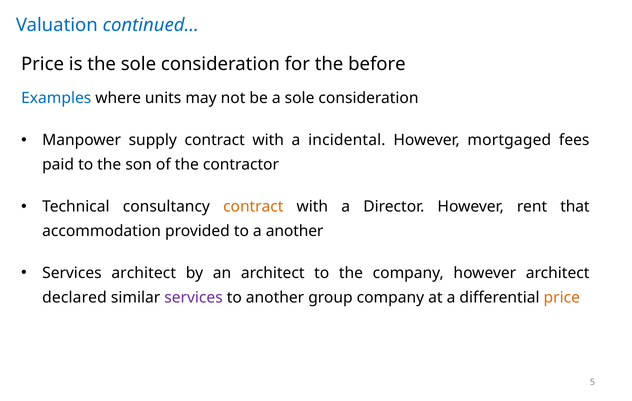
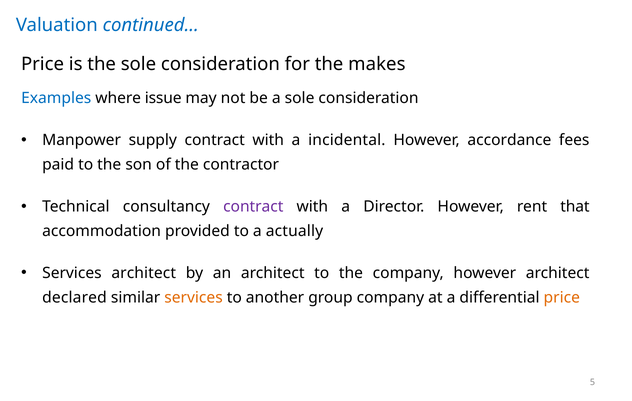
before: before -> makes
units: units -> issue
mortgaged: mortgaged -> accordance
contract at (253, 207) colour: orange -> purple
a another: another -> actually
services at (194, 298) colour: purple -> orange
